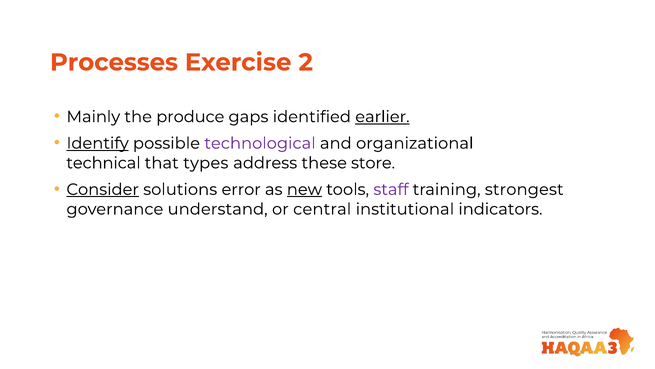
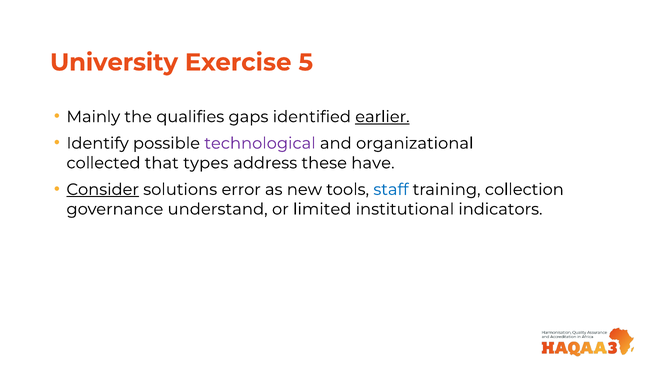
Processes: Processes -> University
2: 2 -> 5
produce: produce -> qualifies
Identify underline: present -> none
technical: technical -> collected
store: store -> have
new underline: present -> none
staff colour: purple -> blue
strongest: strongest -> collection
central: central -> limited
